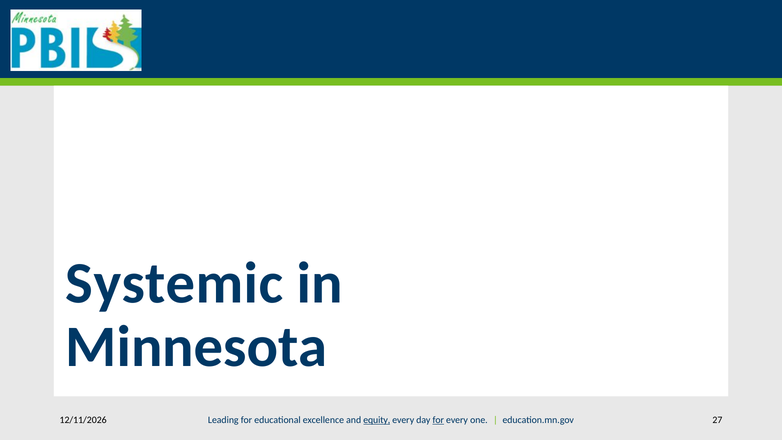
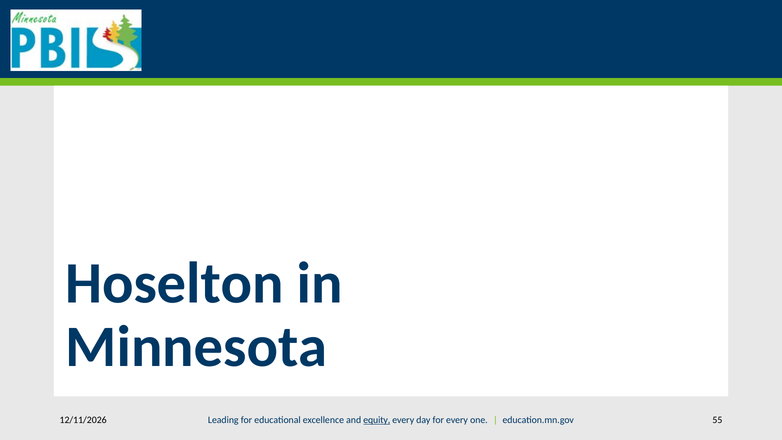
Systemic: Systemic -> Hoselton
27: 27 -> 55
for at (438, 420) underline: present -> none
